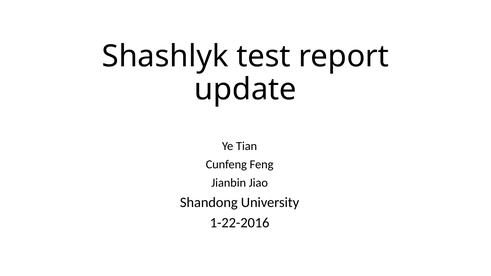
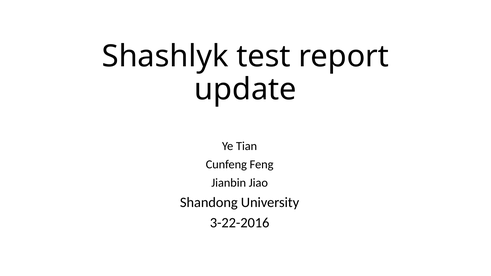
1-22-2016: 1-22-2016 -> 3-22-2016
